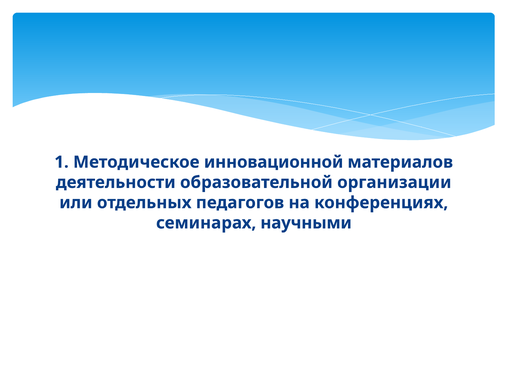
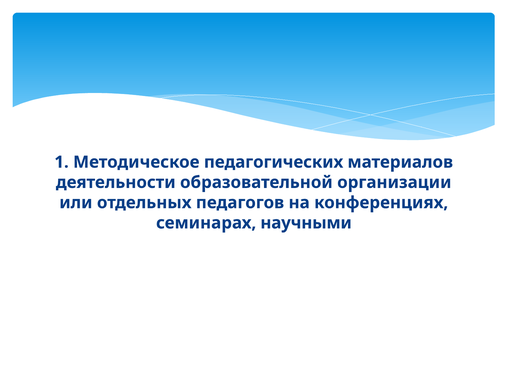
инновационной: инновационной -> педагогических
